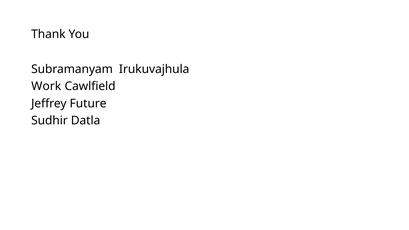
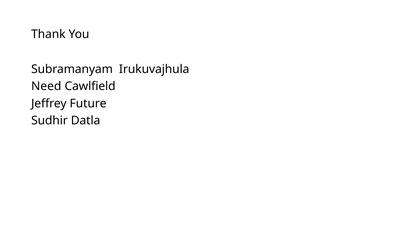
Work: Work -> Need
